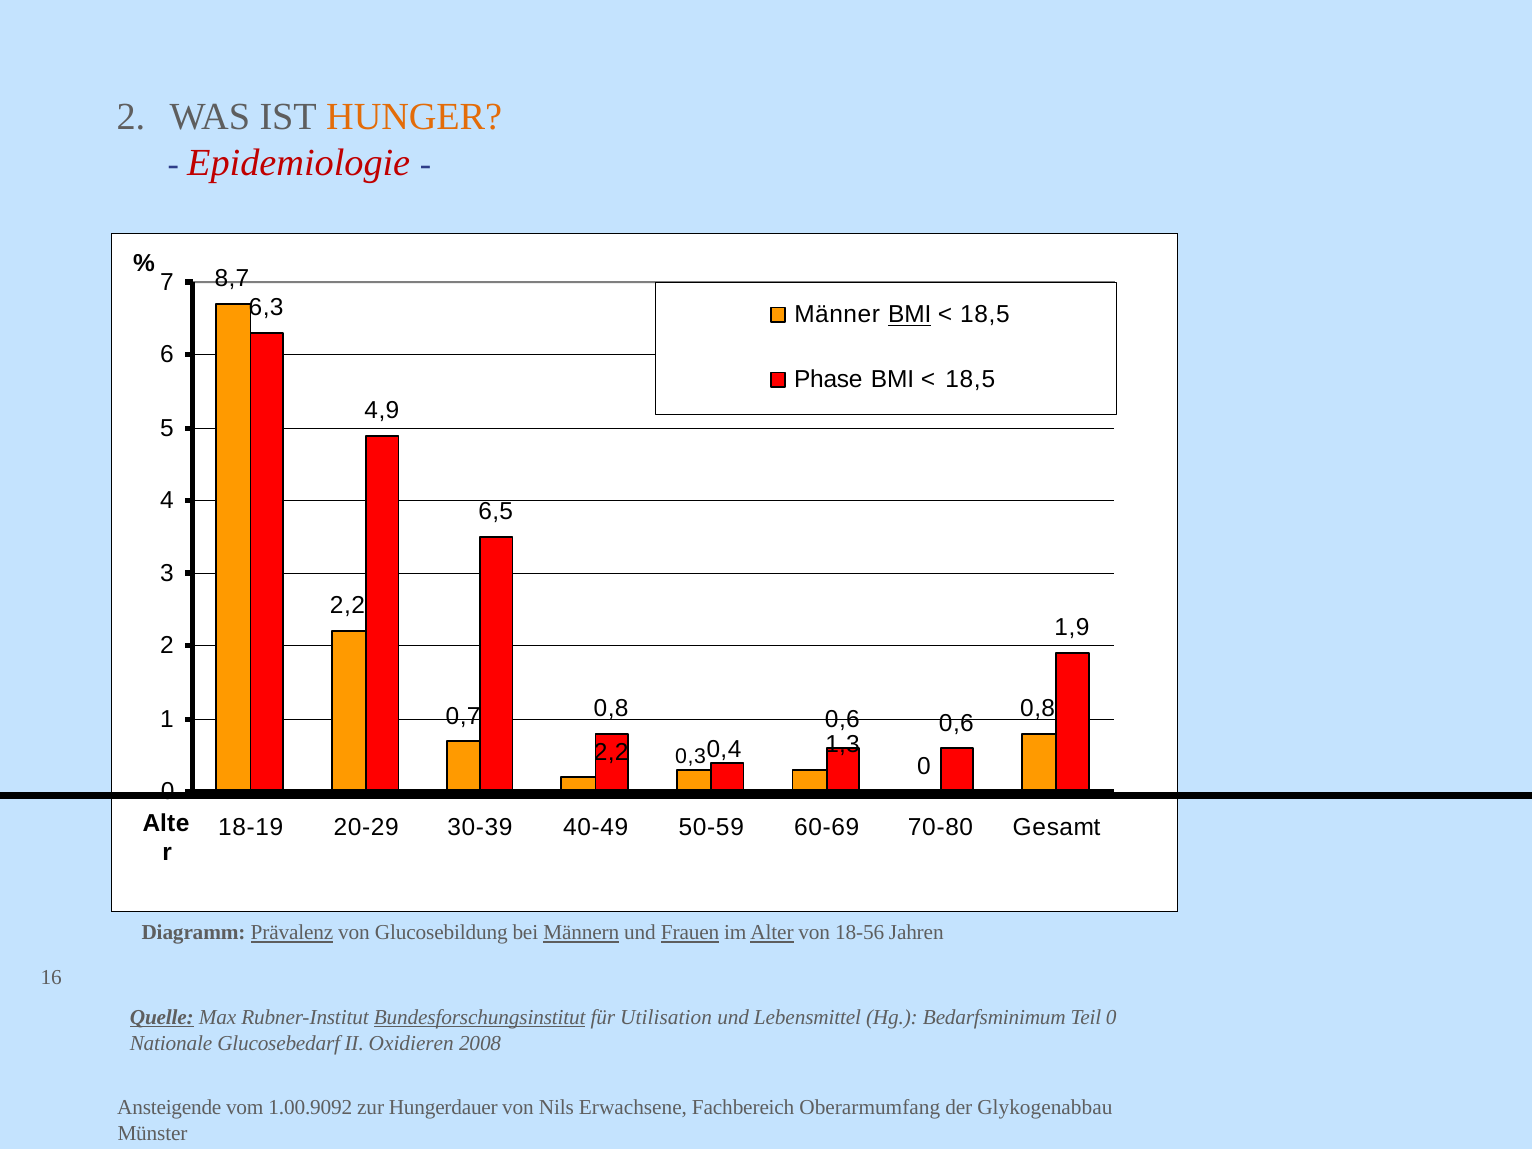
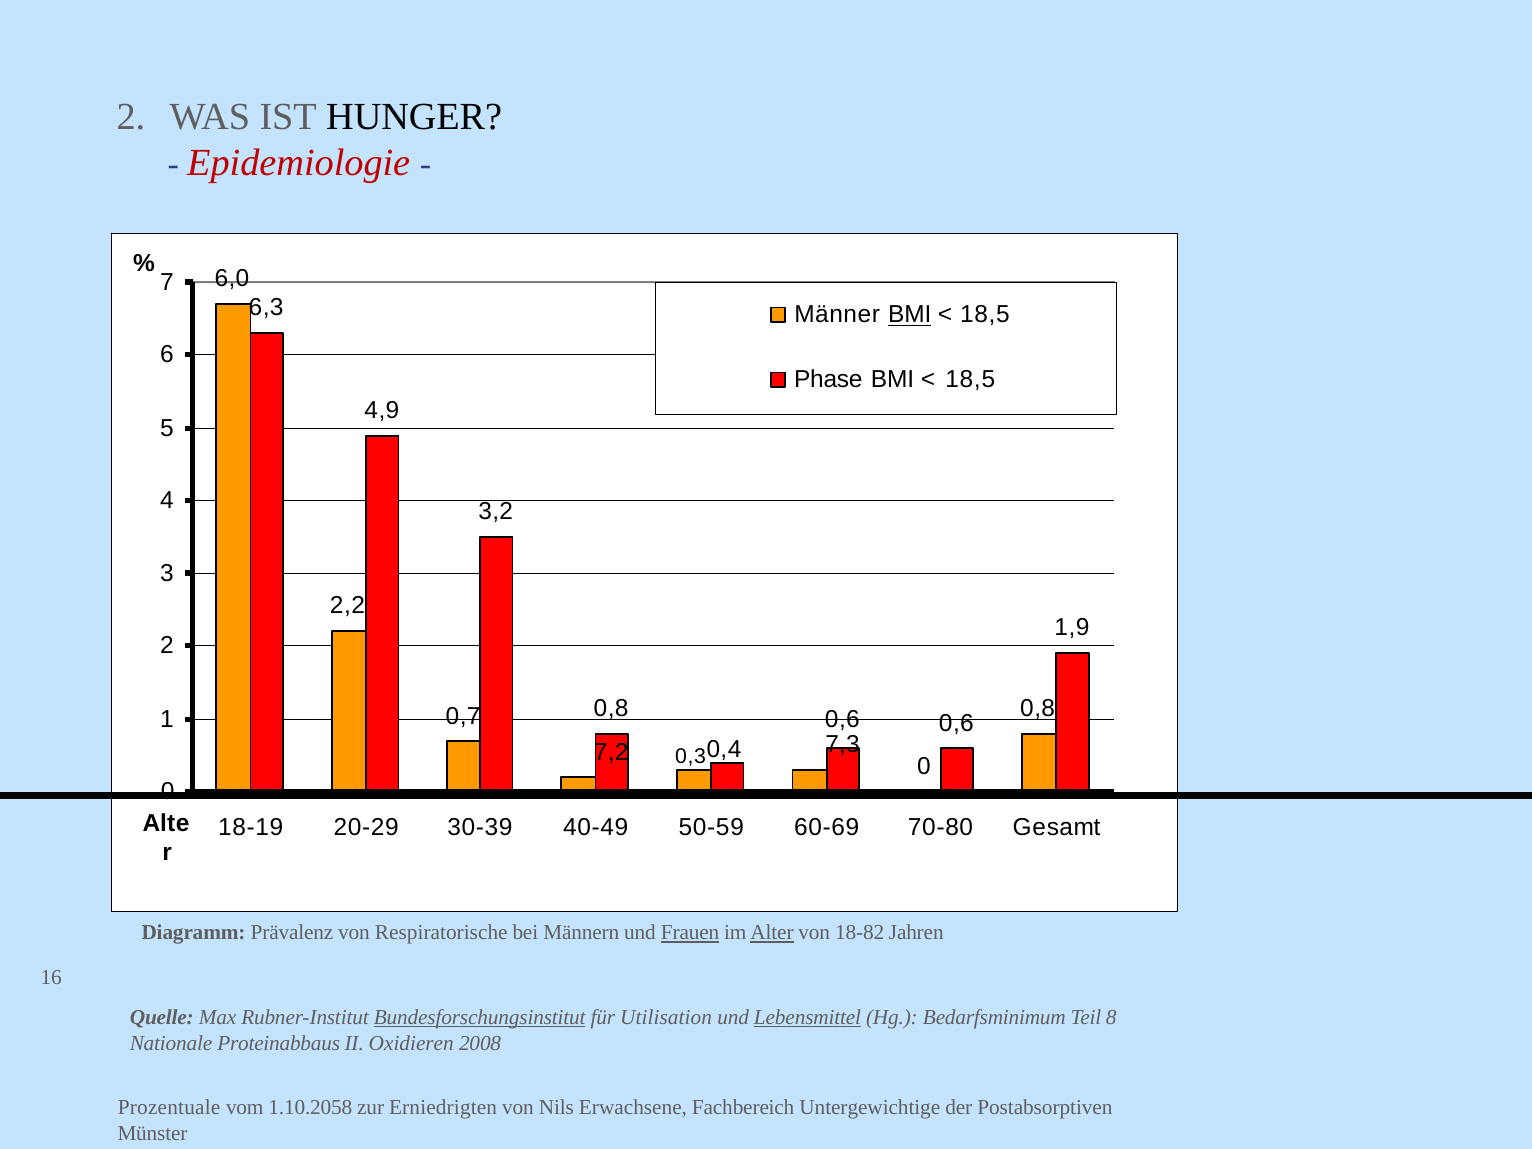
HUNGER colour: orange -> black
8,7: 8,7 -> 6,0
6,5: 6,5 -> 3,2
1,3: 1,3 -> 7,3
2,2 at (611, 752): 2,2 -> 7,2
Prävalenz underline: present -> none
Glucosebildung: Glucosebildung -> Respiratorische
Männern underline: present -> none
18-56: 18-56 -> 18-82
Quelle underline: present -> none
Lebensmittel underline: none -> present
Teil 0: 0 -> 8
Glucosebedarf: Glucosebedarf -> Proteinabbaus
Ansteigende: Ansteigende -> Prozentuale
1.00.9092: 1.00.9092 -> 1.10.2058
Hungerdauer: Hungerdauer -> Erniedrigten
Oberarmumfang: Oberarmumfang -> Untergewichtige
Glykogenabbau: Glykogenabbau -> Postabsorptiven
